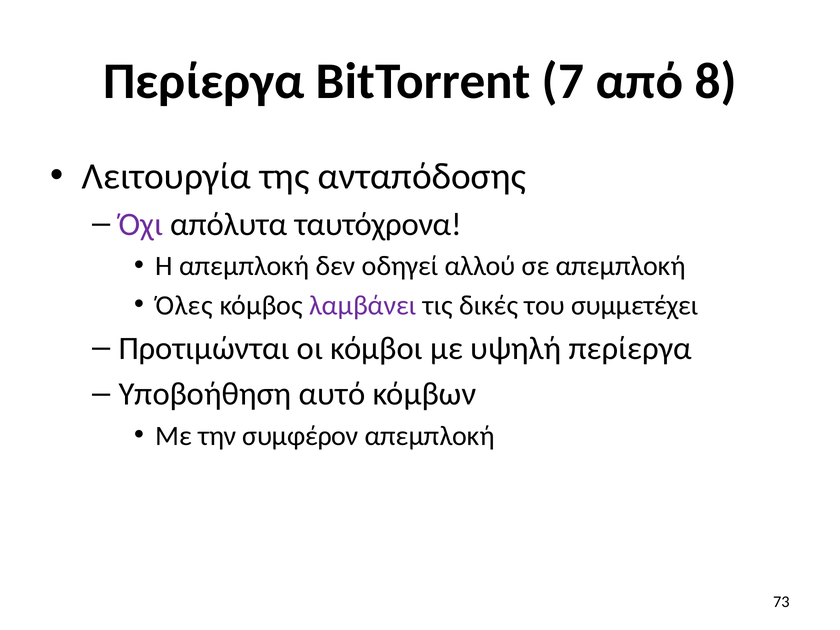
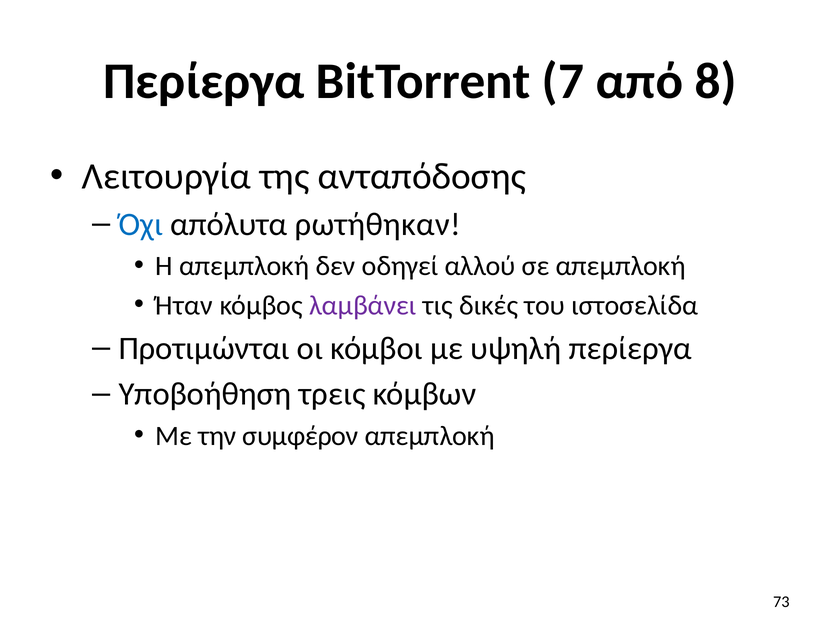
Όχι colour: purple -> blue
ταυτόχρονα: ταυτόχρονα -> ρωτήθηκαν
Όλες: Όλες -> Ήταν
συμμετέχει: συμμετέχει -> ιστοσελίδα
αυτό: αυτό -> τρεις
